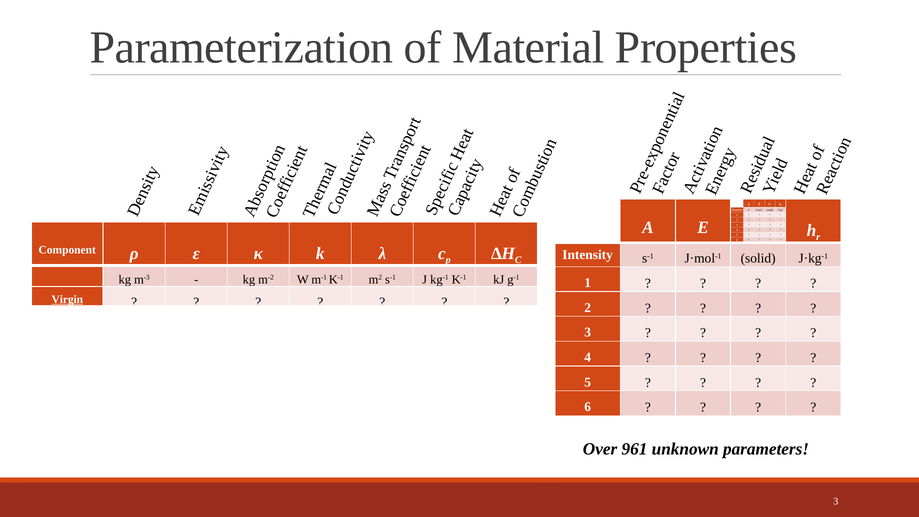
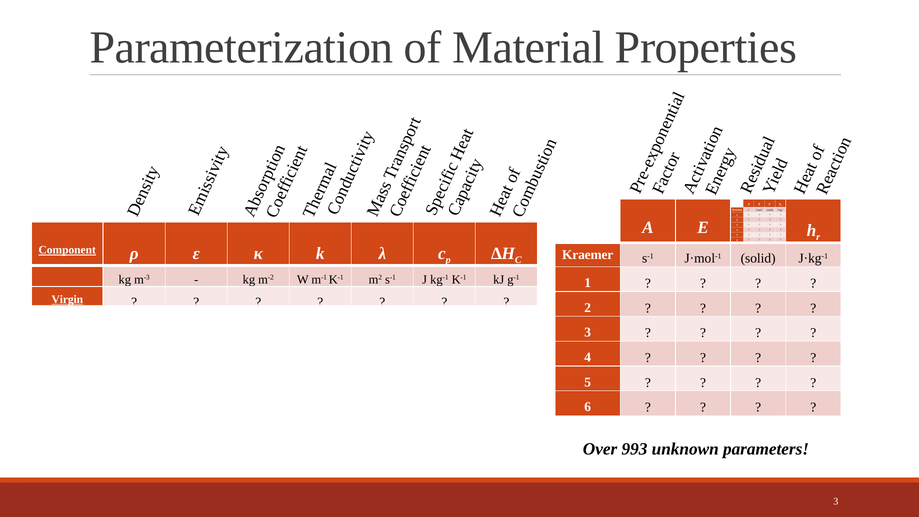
Component underline: none -> present
Intensity: Intensity -> Kraemer
961: 961 -> 993
